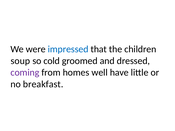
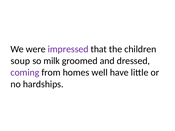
impressed colour: blue -> purple
cold: cold -> milk
breakfast: breakfast -> hardships
